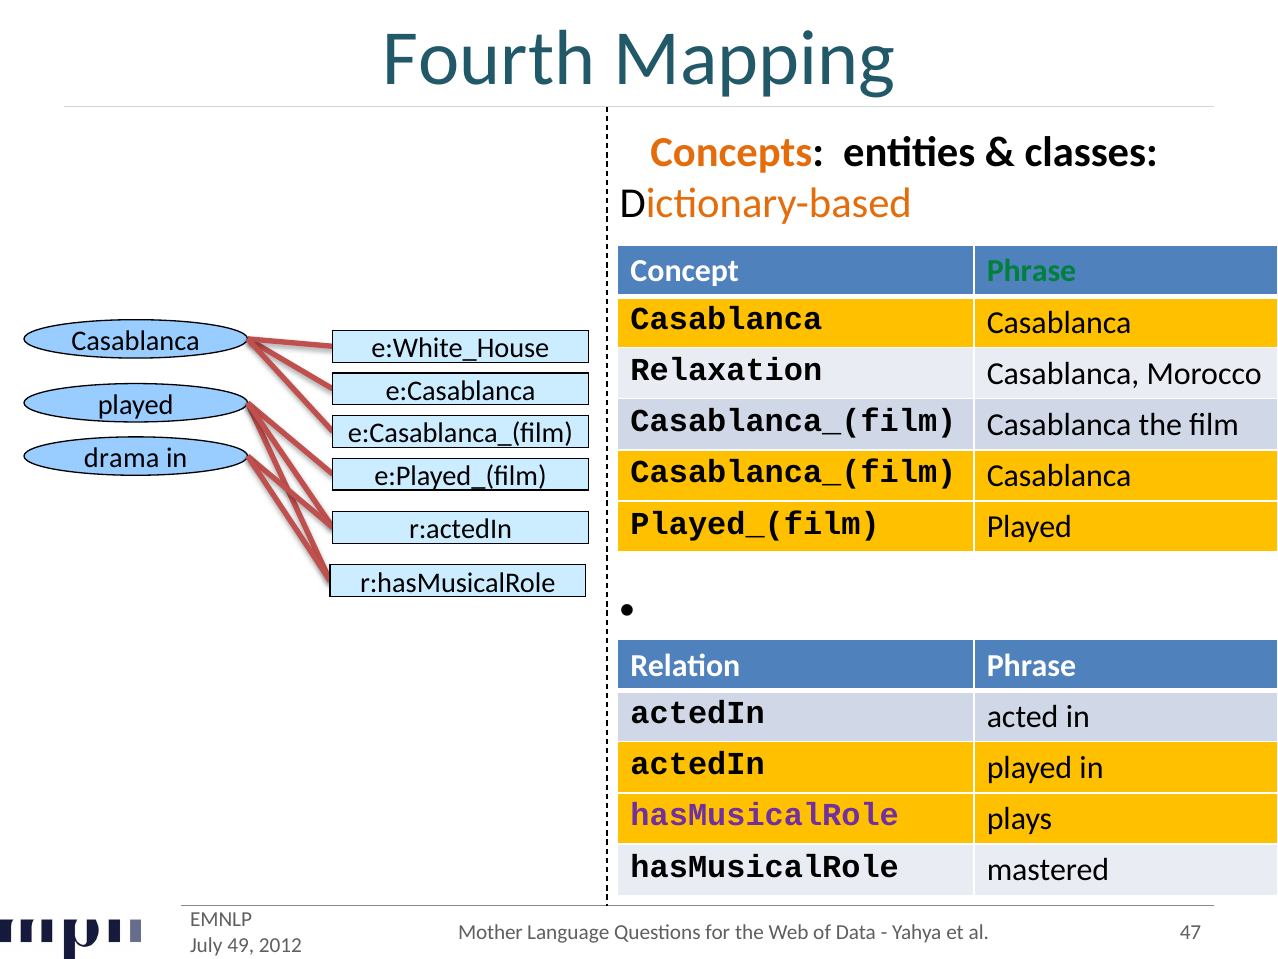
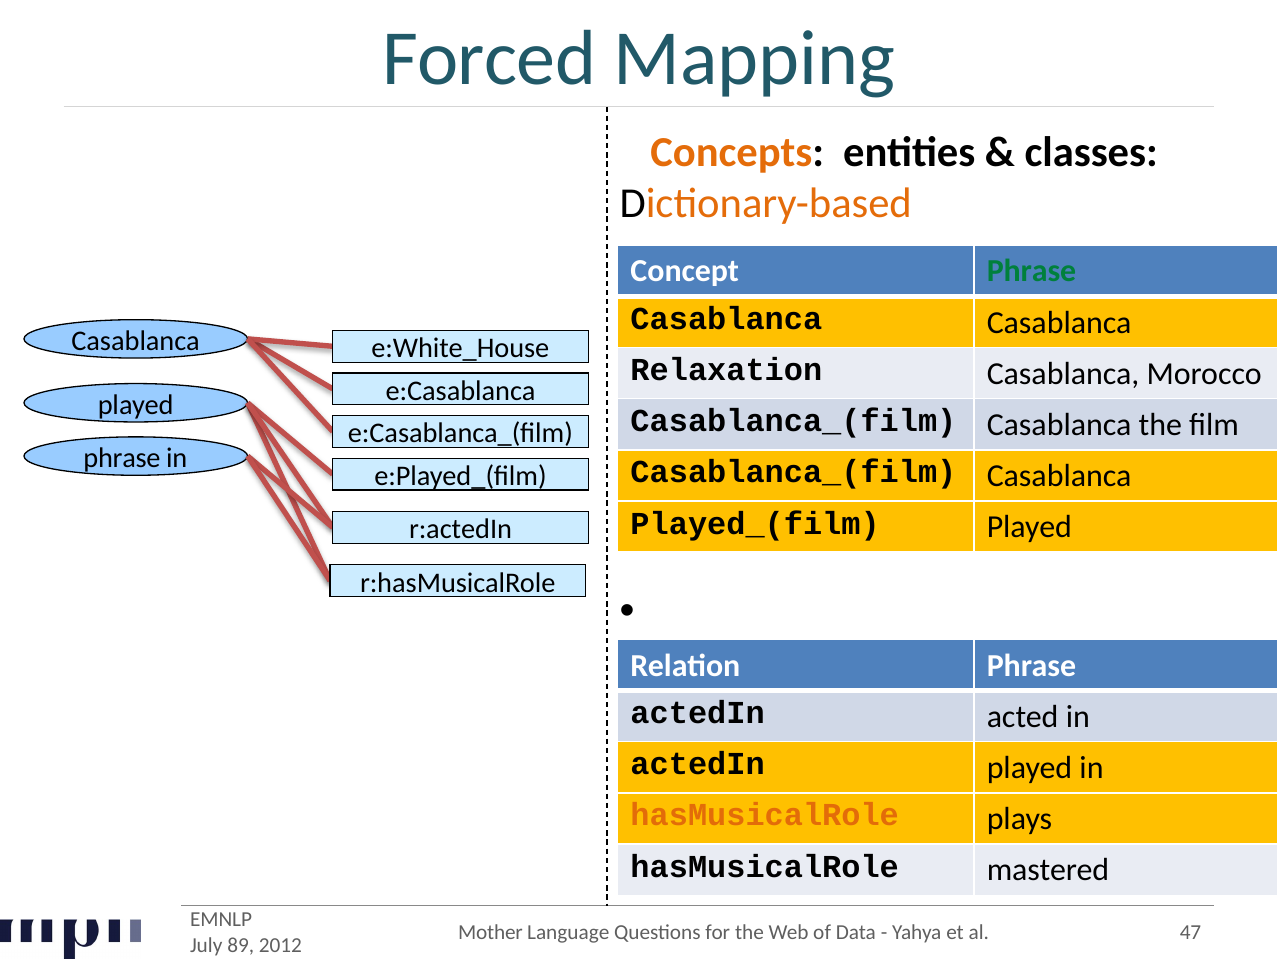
Fourth: Fourth -> Forced
drama at (122, 458): drama -> phrase
hasMusicalRole at (765, 815) colour: purple -> orange
49: 49 -> 89
